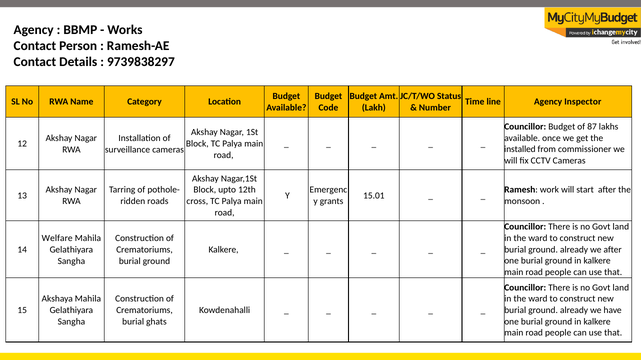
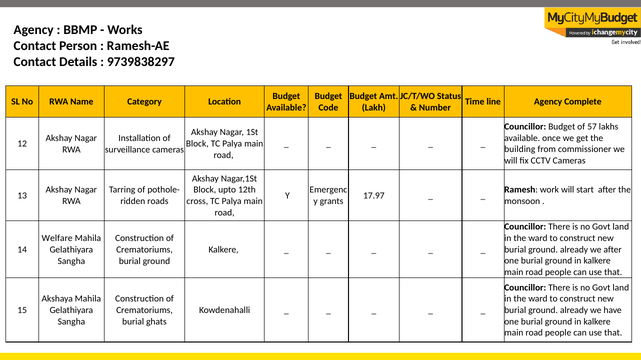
Inspector: Inspector -> Complete
87: 87 -> 57
installed: installed -> building
15.01: 15.01 -> 17.97
